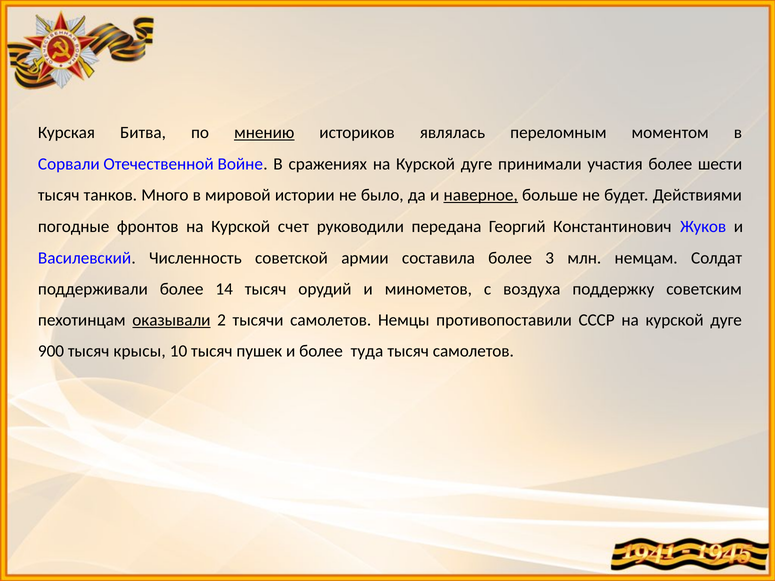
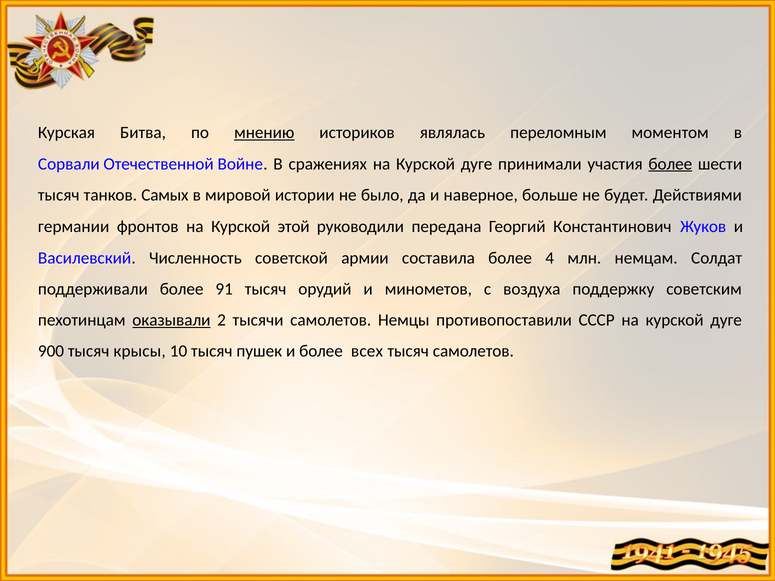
более at (670, 164) underline: none -> present
Много: Много -> Самых
наверное underline: present -> none
погодные: погодные -> германии
счет: счет -> этой
3: 3 -> 4
14: 14 -> 91
туда: туда -> всех
